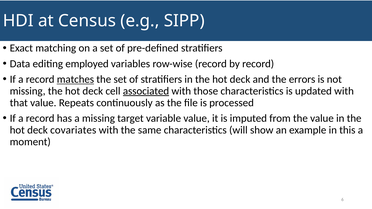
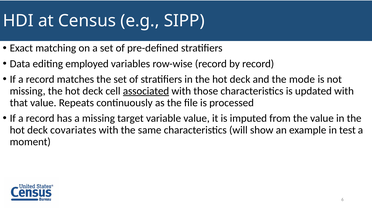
matches underline: present -> none
errors: errors -> mode
this: this -> test
